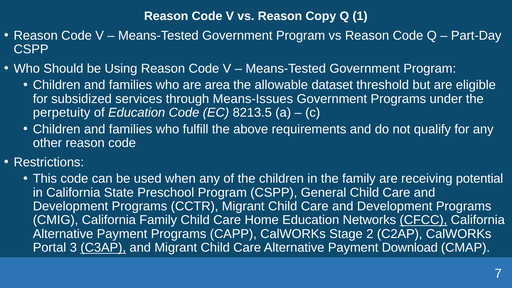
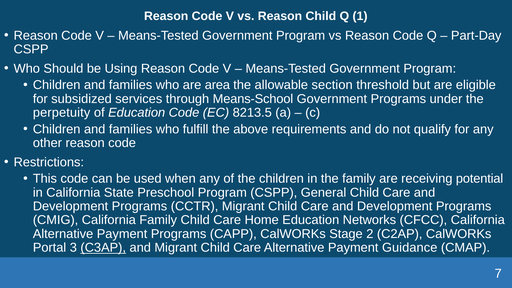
Reason Copy: Copy -> Child
dataset: dataset -> section
Means-Issues: Means-Issues -> Means-School
CFCC underline: present -> none
Download: Download -> Guidance
